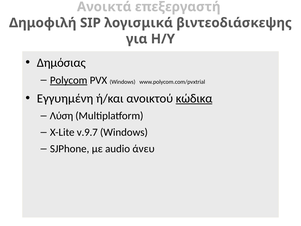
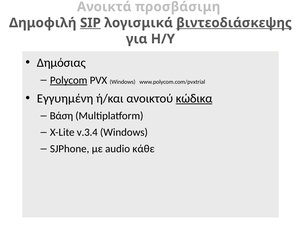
επεξεργαστή: επεξεργαστή -> προσβάσιμη
SIP underline: none -> present
βιντεοδιάσκεψης underline: none -> present
Λύση: Λύση -> Βάση
v.9.7: v.9.7 -> v.3.4
άνευ: άνευ -> κάθε
